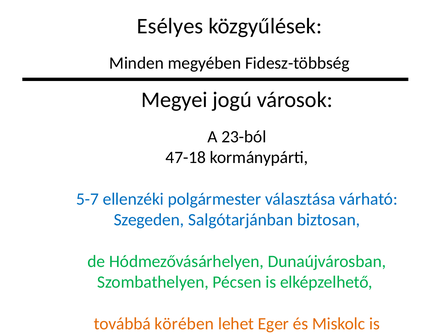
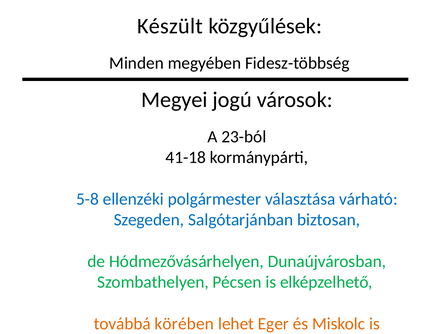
Esélyes: Esélyes -> Készült
47-18: 47-18 -> 41-18
5-7: 5-7 -> 5-8
